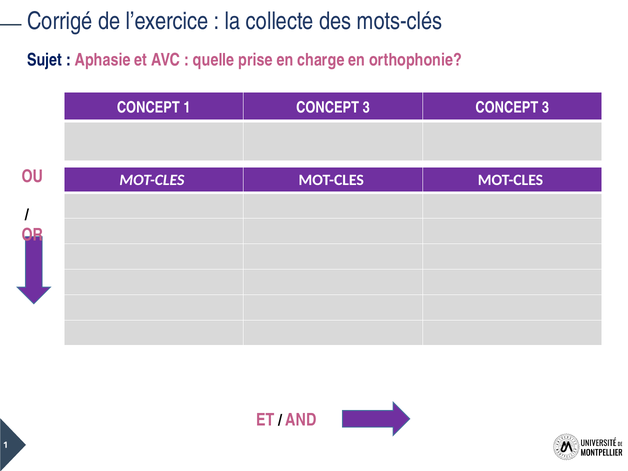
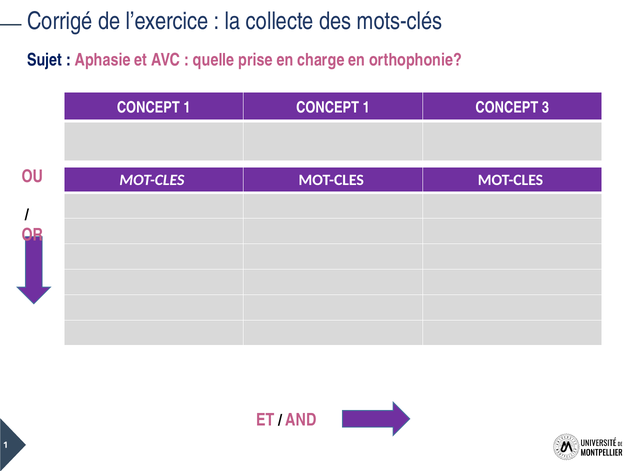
1 CONCEPT 3: 3 -> 1
